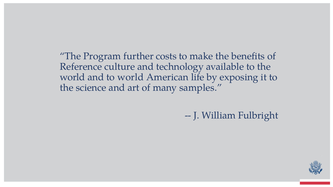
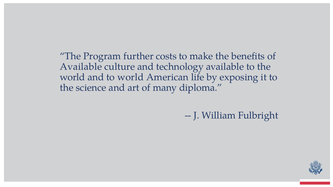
Reference at (81, 67): Reference -> Available
samples: samples -> diploma
